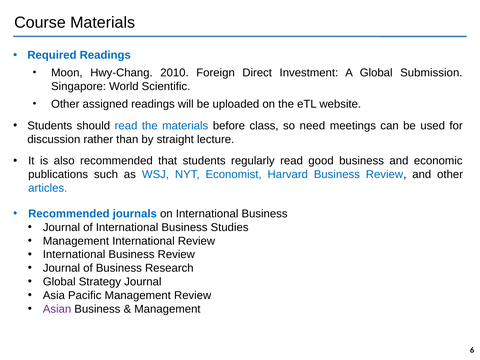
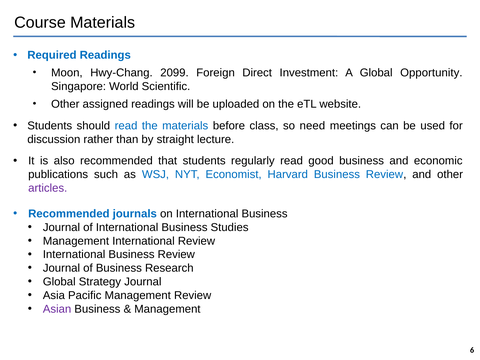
2010: 2010 -> 2099
Submission: Submission -> Opportunity
articles colour: blue -> purple
